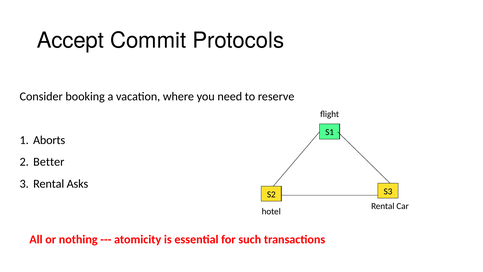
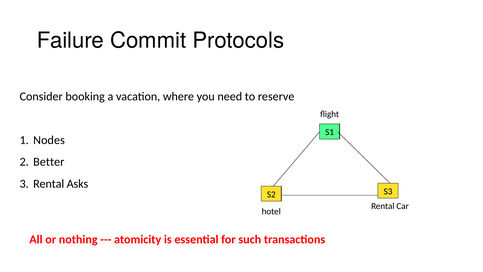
Accept: Accept -> Failure
Aborts: Aborts -> Nodes
